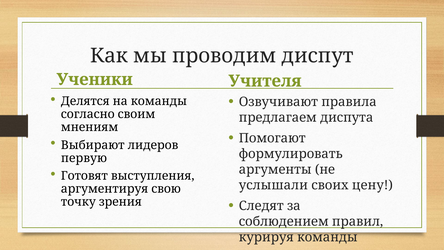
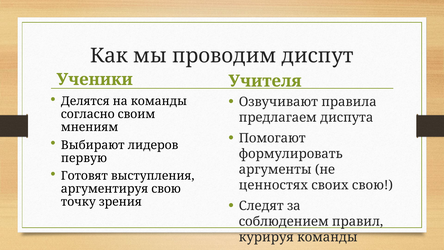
услышали: услышали -> ценностях
своих цену: цену -> свою
